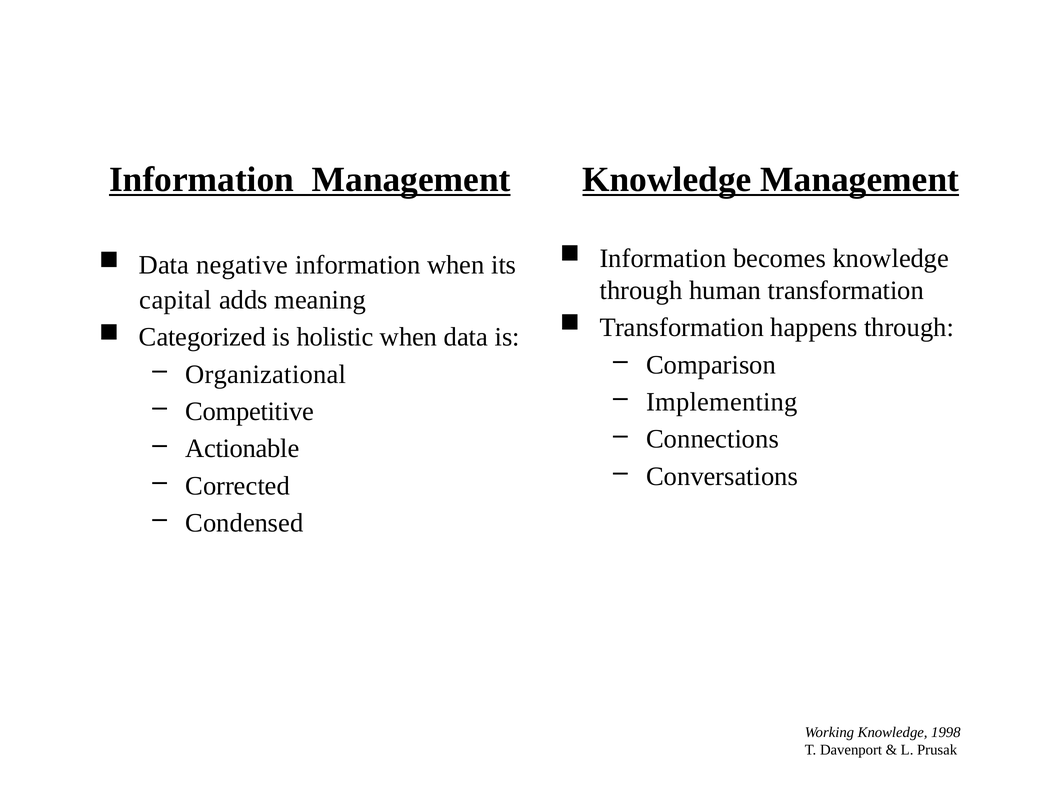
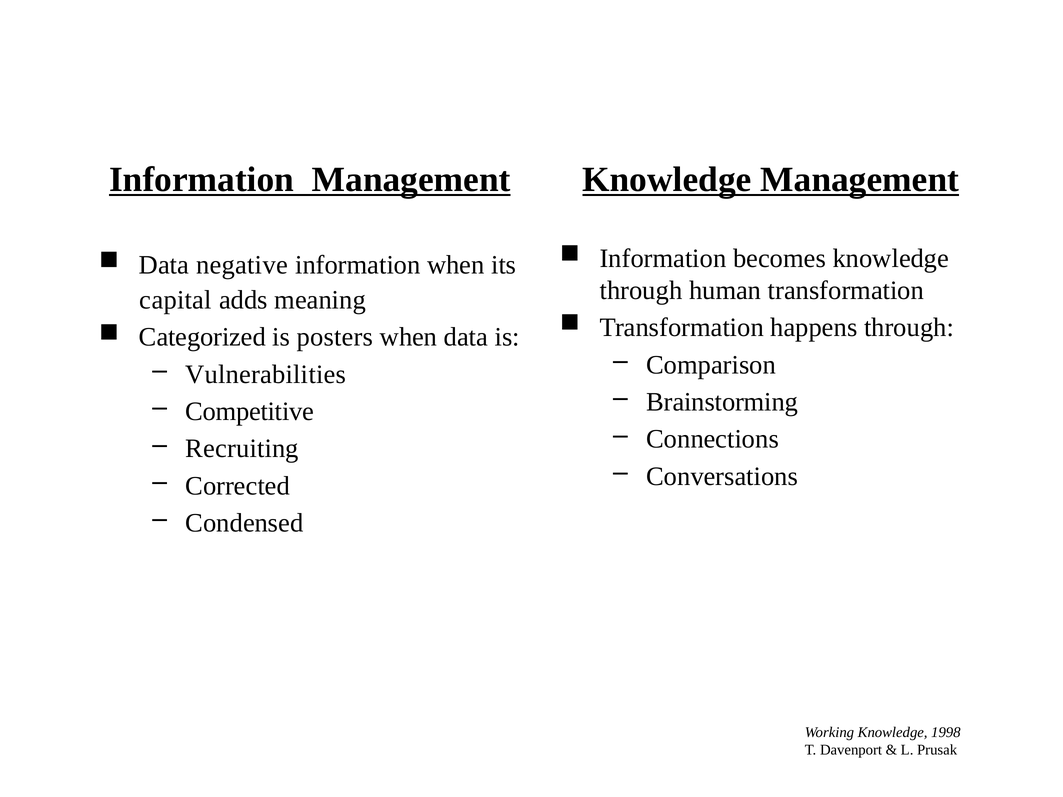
holistic: holistic -> posters
Organizational: Organizational -> Vulnerabilities
Implementing: Implementing -> Brainstorming
Actionable: Actionable -> Recruiting
